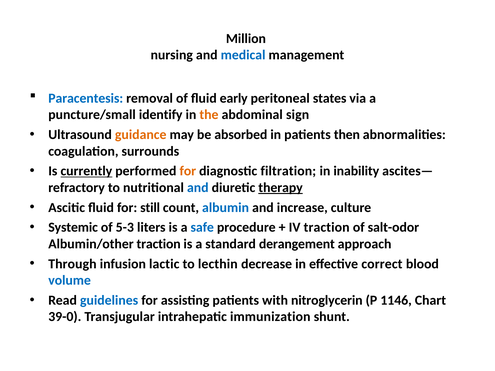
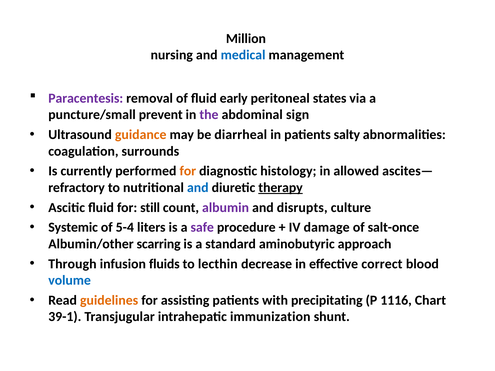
Paracentesis colour: blue -> purple
identify: identify -> prevent
the colour: orange -> purple
absorbed: absorbed -> diarrheal
then: then -> salty
currently underline: present -> none
filtration: filtration -> histology
inability: inability -> allowed
albumin colour: blue -> purple
increase: increase -> disrupts
5-3: 5-3 -> 5-4
safe colour: blue -> purple
IV traction: traction -> damage
salt-odor: salt-odor -> salt-once
Albumin/other traction: traction -> scarring
derangement: derangement -> aminobutyric
lactic: lactic -> fluids
guidelines colour: blue -> orange
nitroglycerin: nitroglycerin -> precipitating
1146: 1146 -> 1116
39-0: 39-0 -> 39-1
